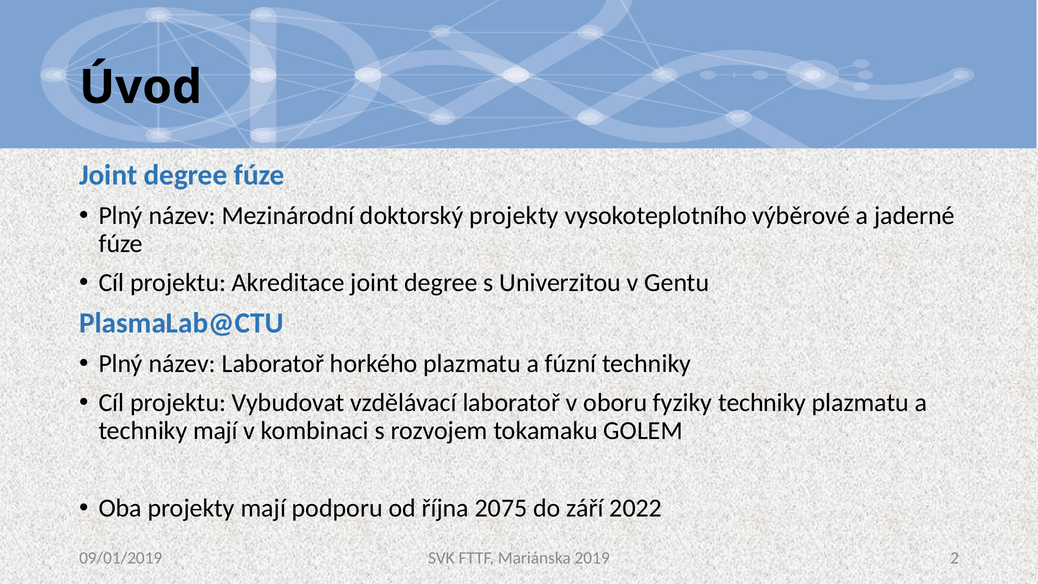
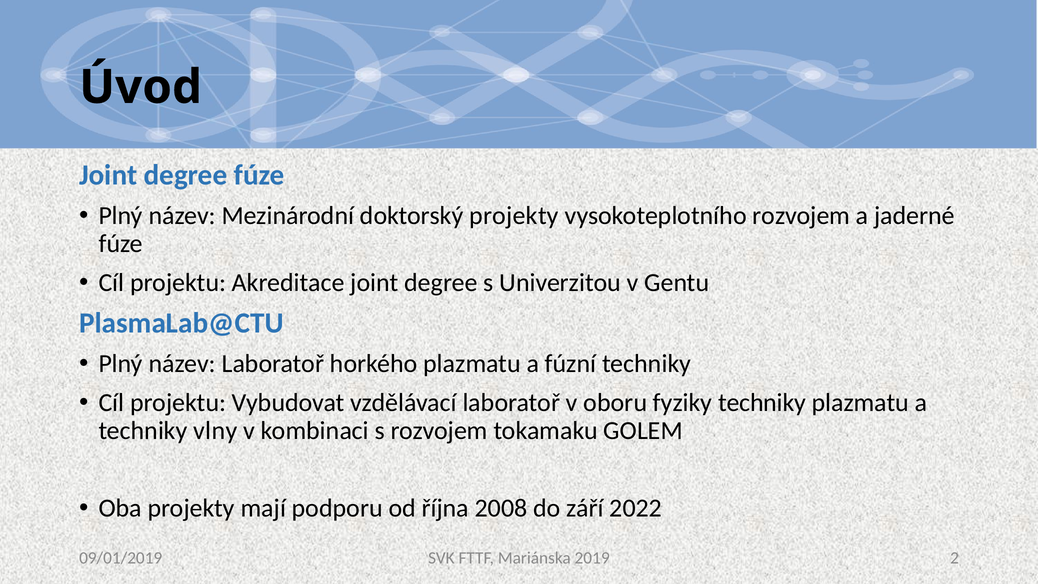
vysokoteplotního výběrové: výběrové -> rozvojem
techniky mají: mají -> vlny
2075: 2075 -> 2008
